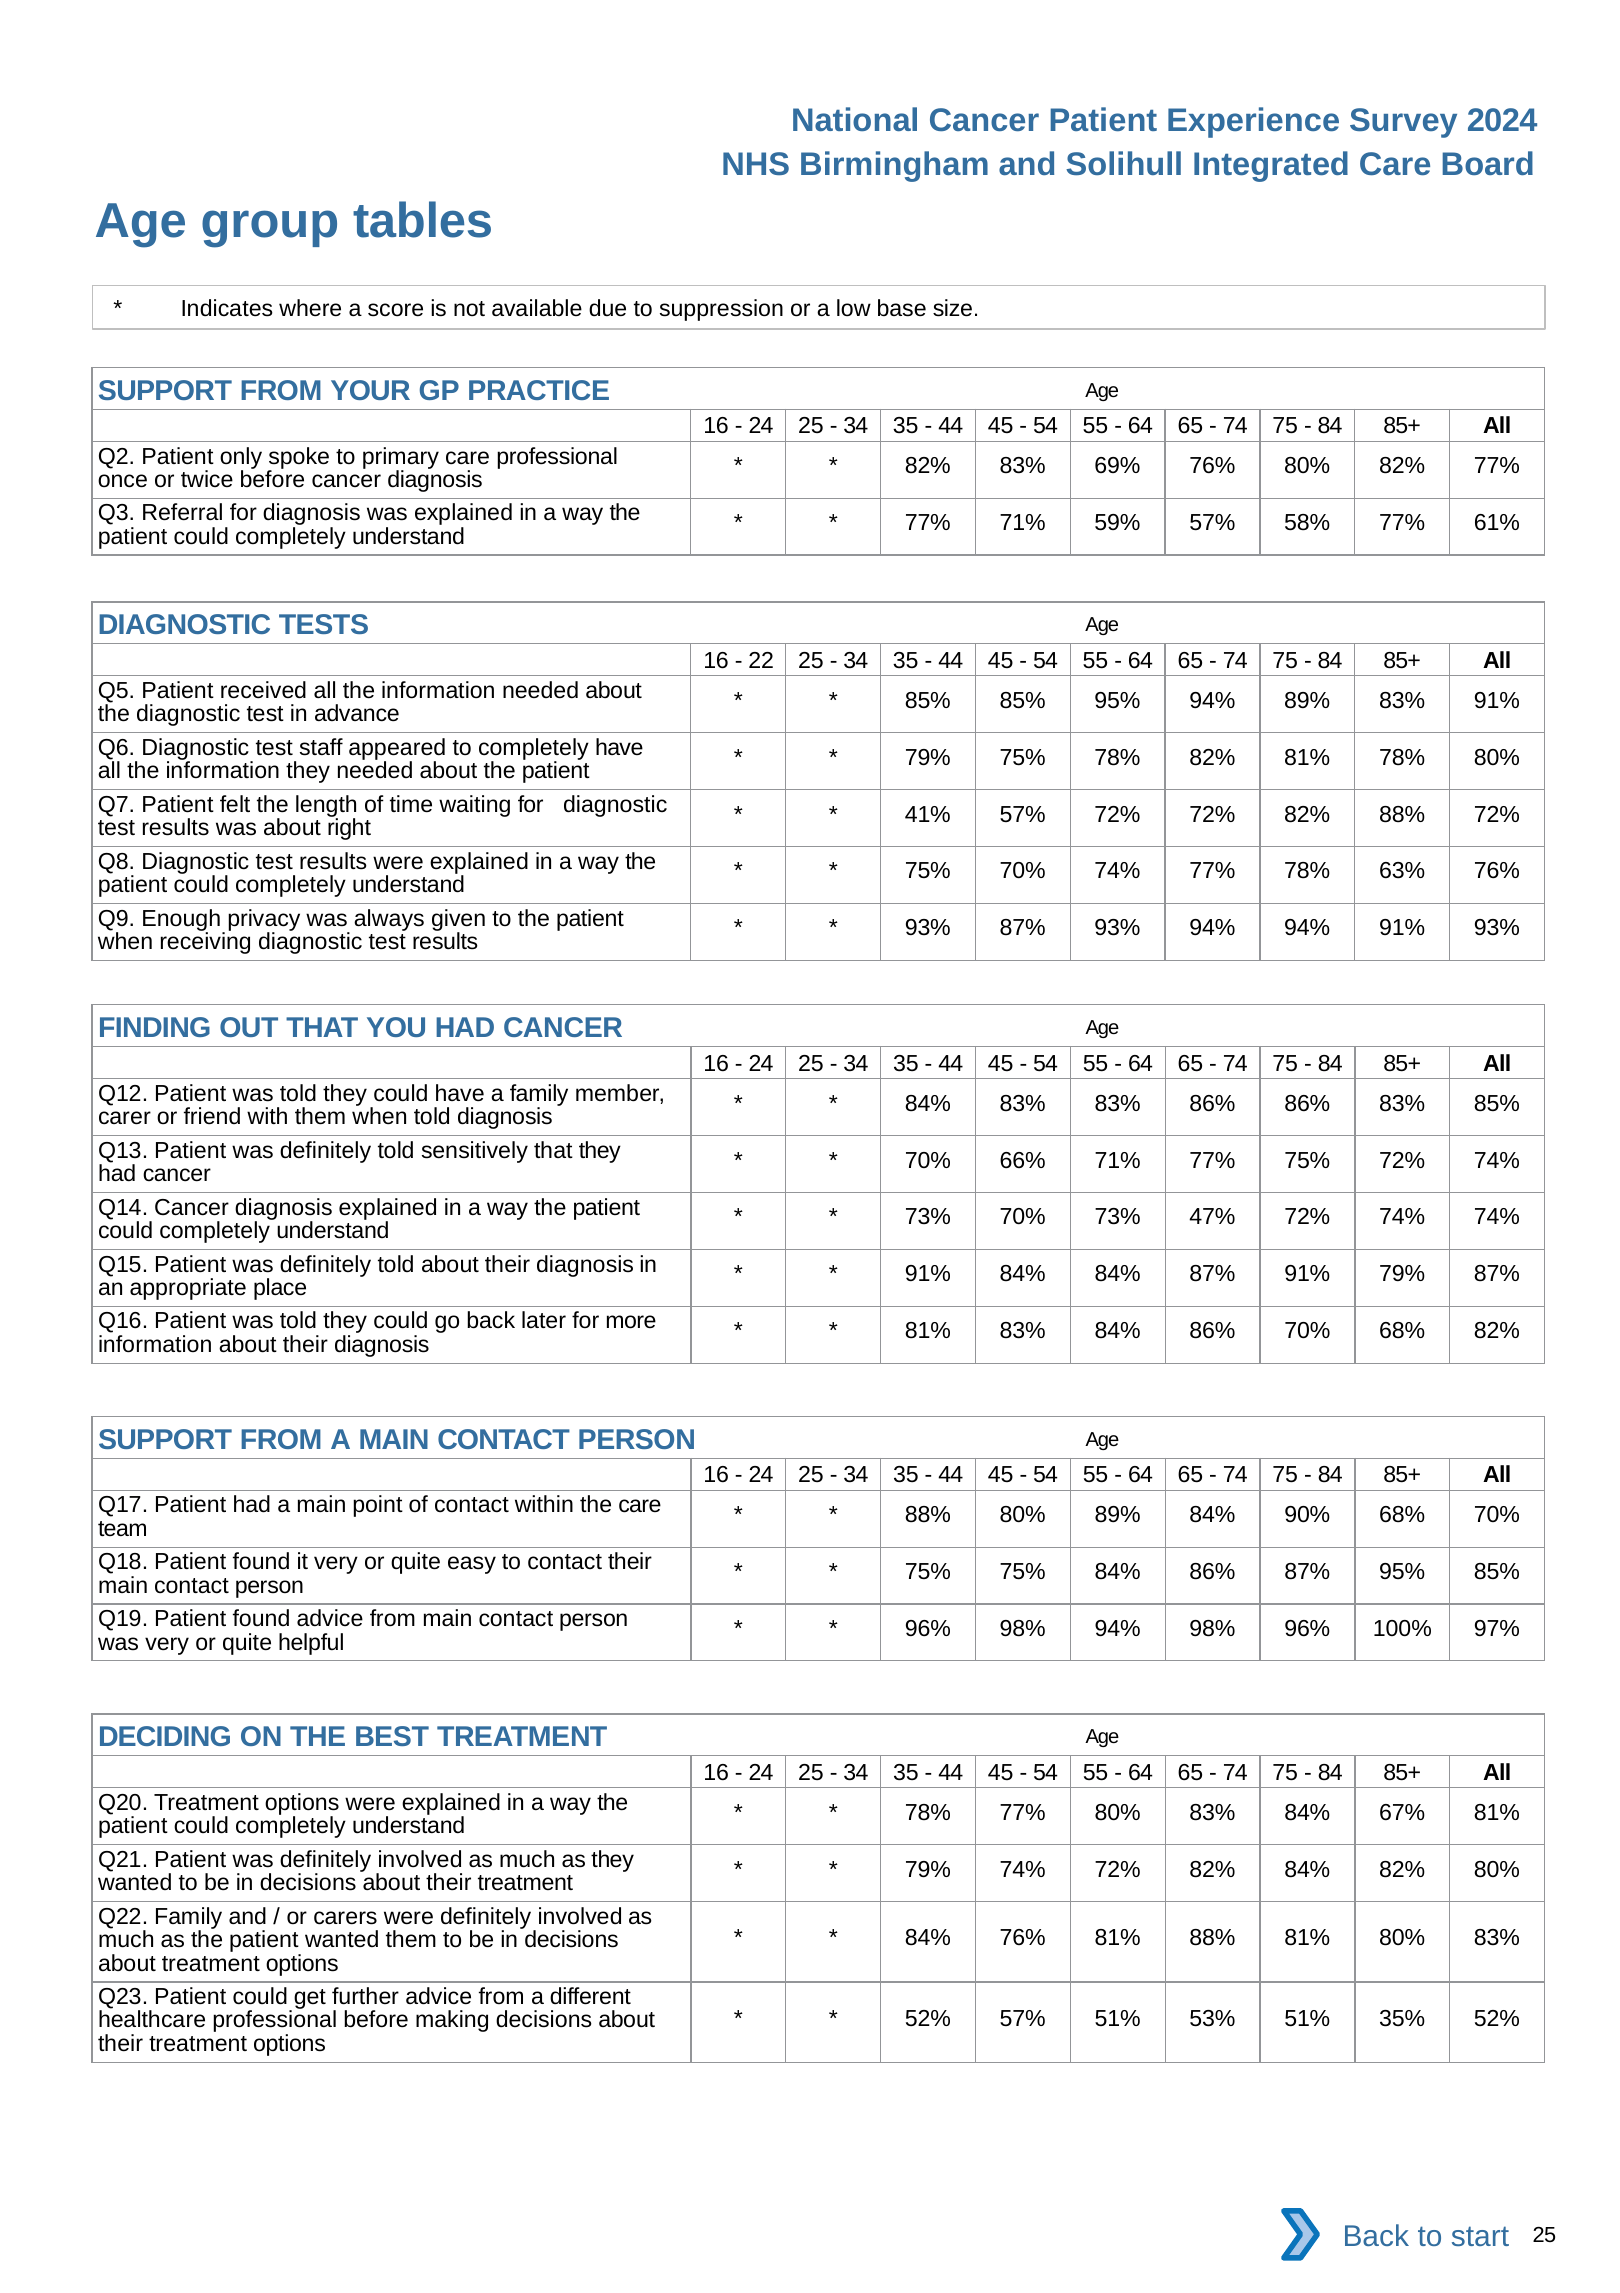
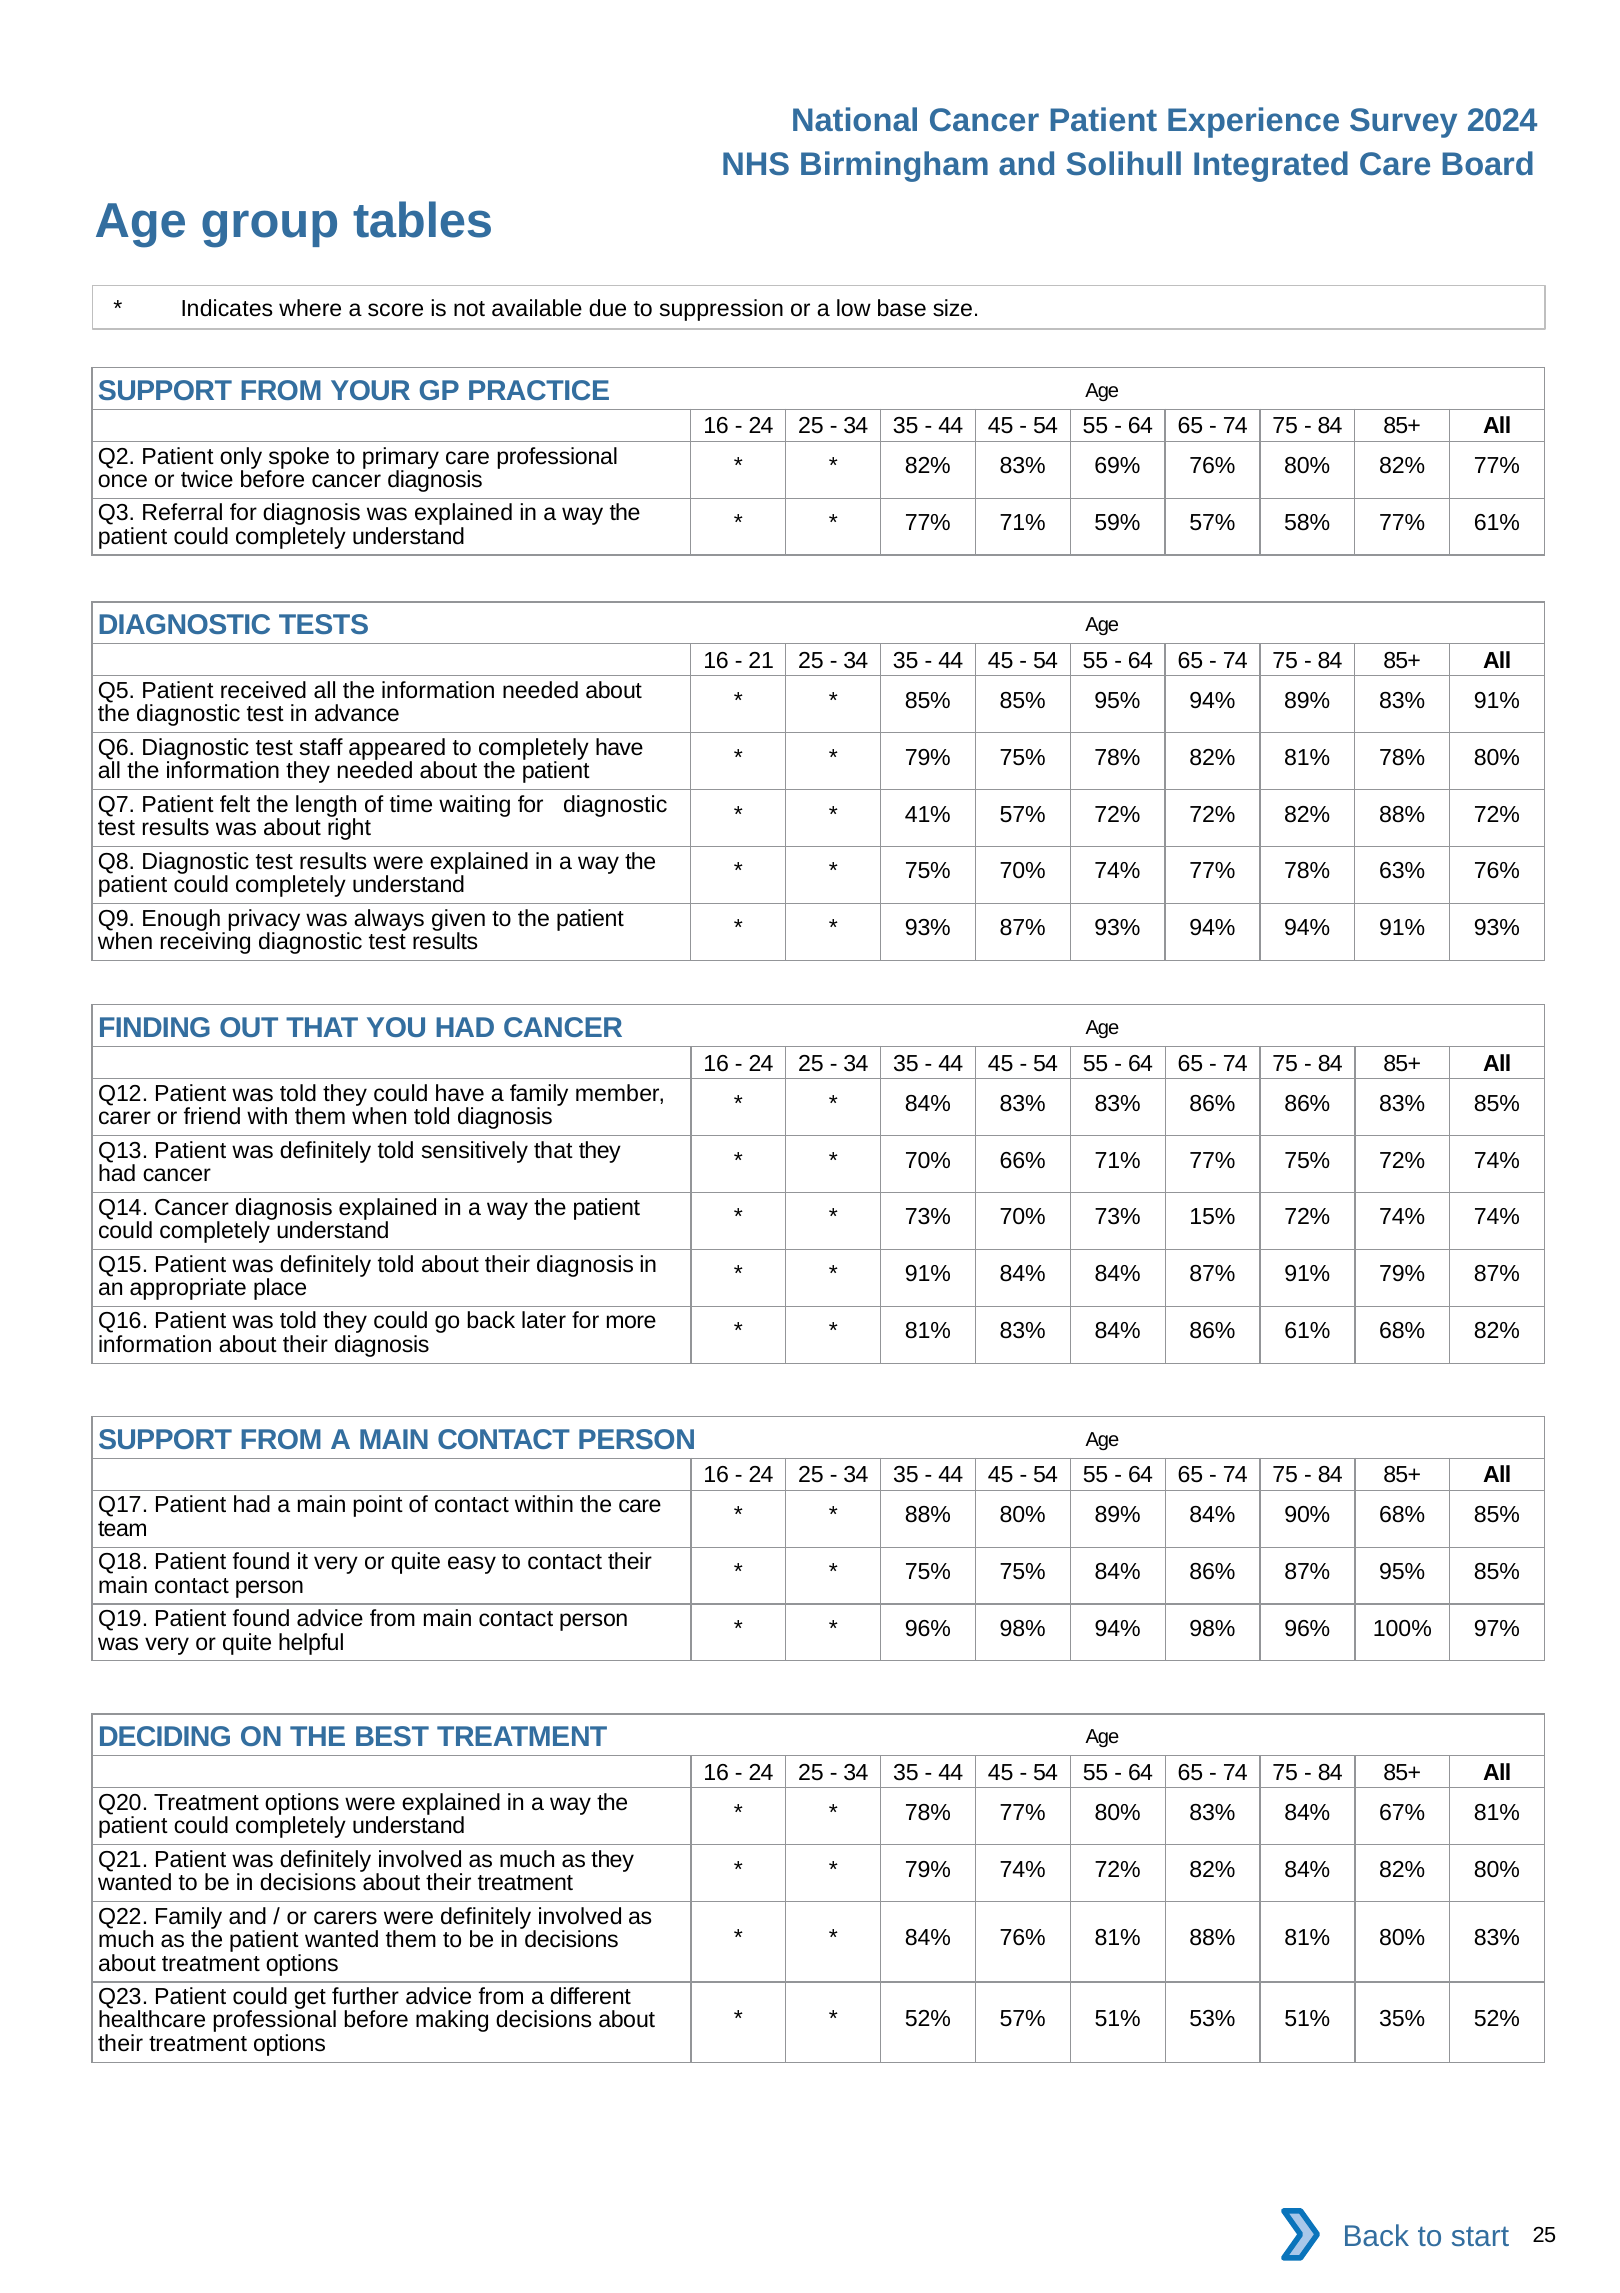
22: 22 -> 21
47%: 47% -> 15%
86% 70%: 70% -> 61%
68% 70%: 70% -> 85%
